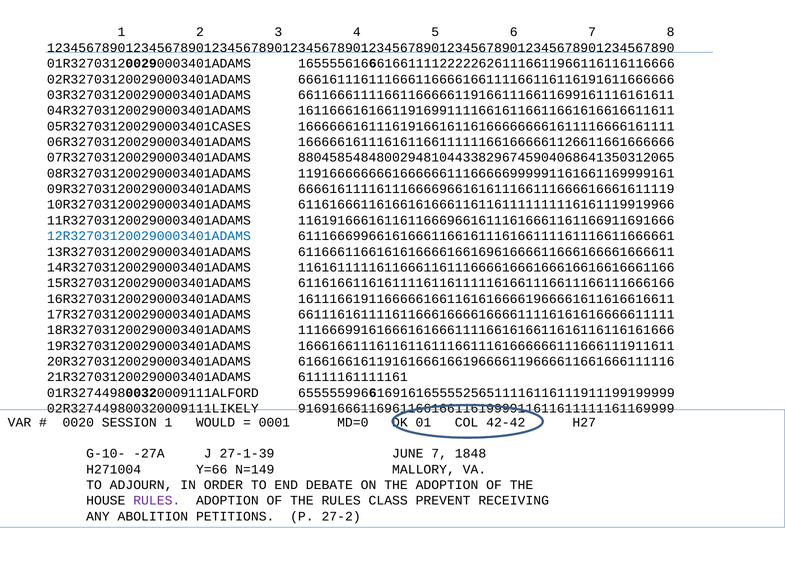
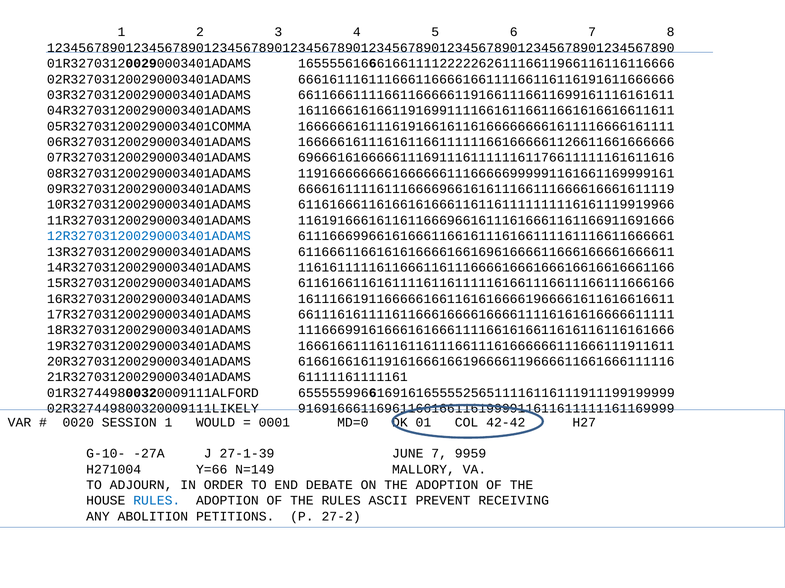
05R327031200290003401CASES: 05R327031200290003401CASES -> 05R327031200290003401COMMA
880458548480029481044338296745904068641350312065: 880458548480029481044338296745904068641350312065 -> 696661616666611169111611111161176611111161611616
1848: 1848 -> 9959
RULES at (157, 501) colour: purple -> blue
CLASS: CLASS -> ASCII
